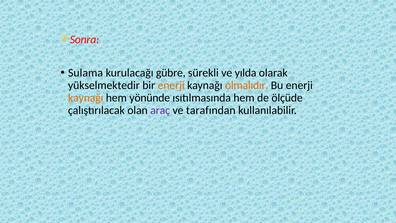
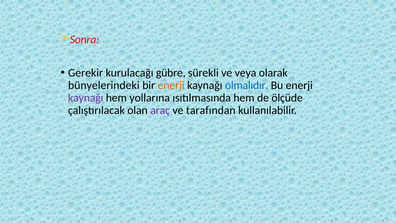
Sulama: Sulama -> Gerekir
yılda: yılda -> veya
yükselmektedir: yükselmektedir -> bünyelerindeki
olmalıdır colour: orange -> blue
kaynağı at (86, 98) colour: orange -> purple
yönünde: yönünde -> yollarına
